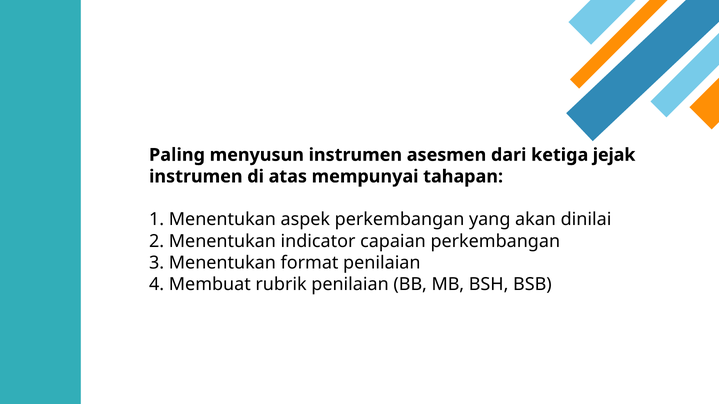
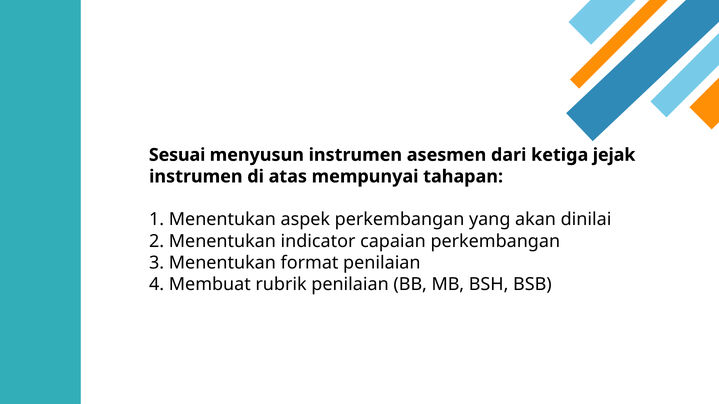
Paling: Paling -> Sesuai
